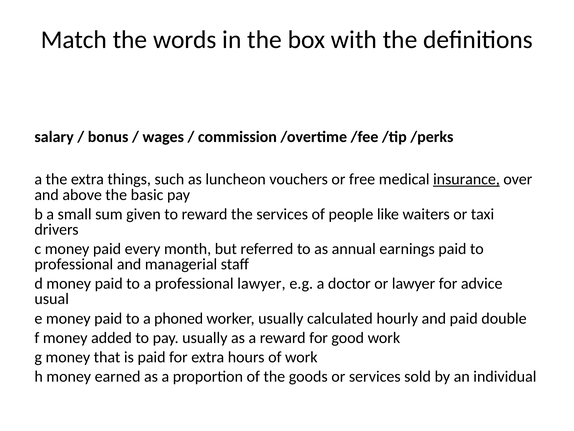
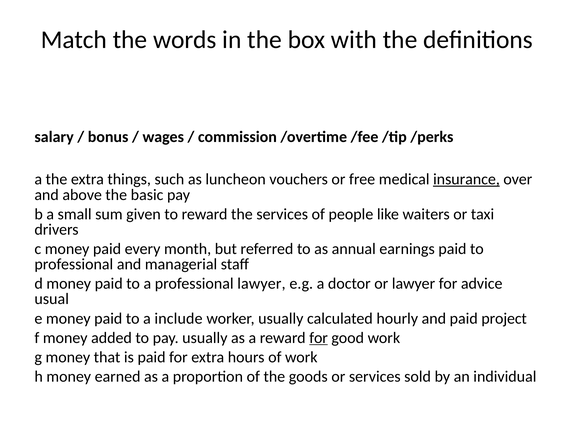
phoned: phoned -> include
double: double -> project
for at (319, 337) underline: none -> present
